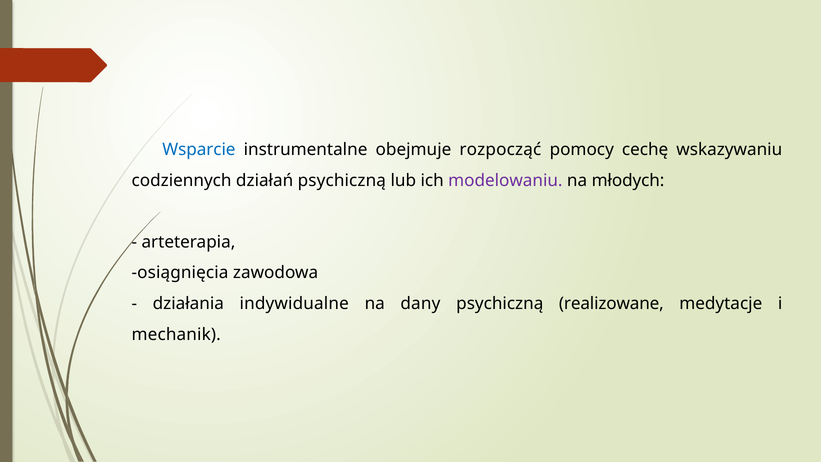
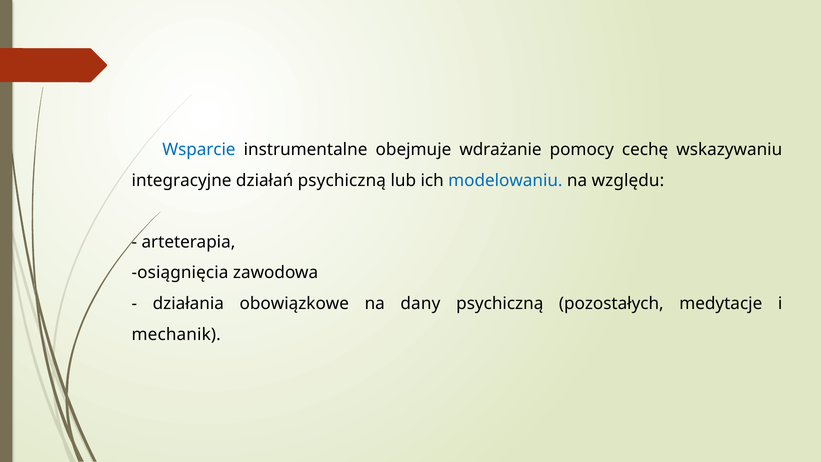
rozpocząć: rozpocząć -> wdrażanie
codziennych: codziennych -> integracyjne
modelowaniu colour: purple -> blue
młodych: młodych -> względu
indywidualne: indywidualne -> obowiązkowe
realizowane: realizowane -> pozostałych
